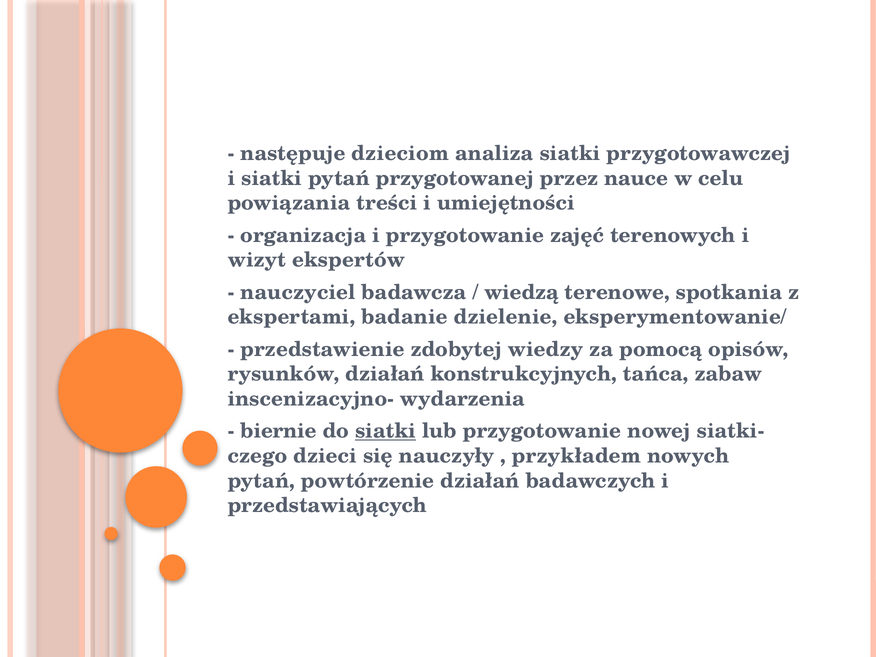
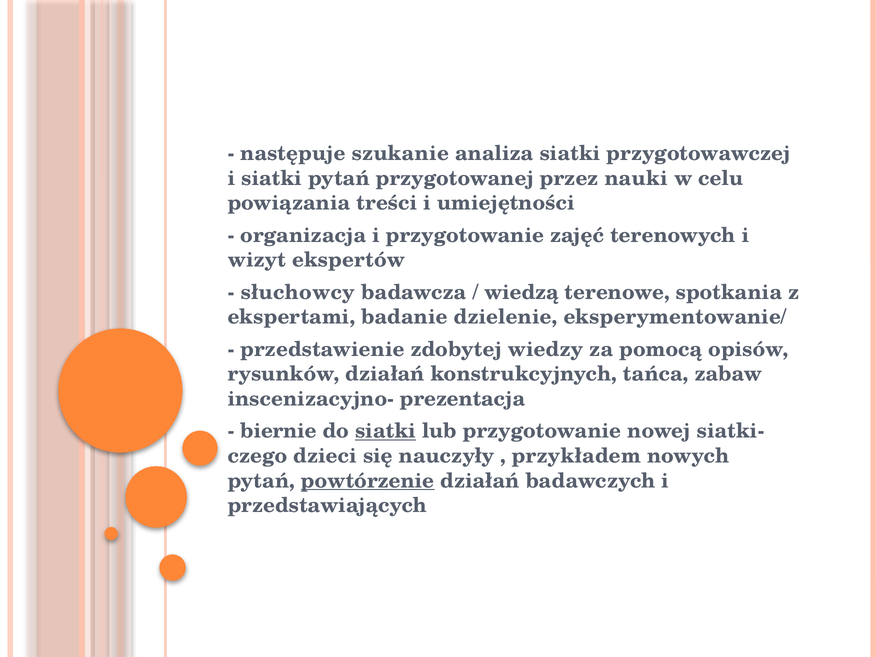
dzieciom: dzieciom -> szukanie
nauce: nauce -> nauki
nauczyciel: nauczyciel -> słuchowcy
wydarzenia: wydarzenia -> prezentacja
powtórzenie underline: none -> present
